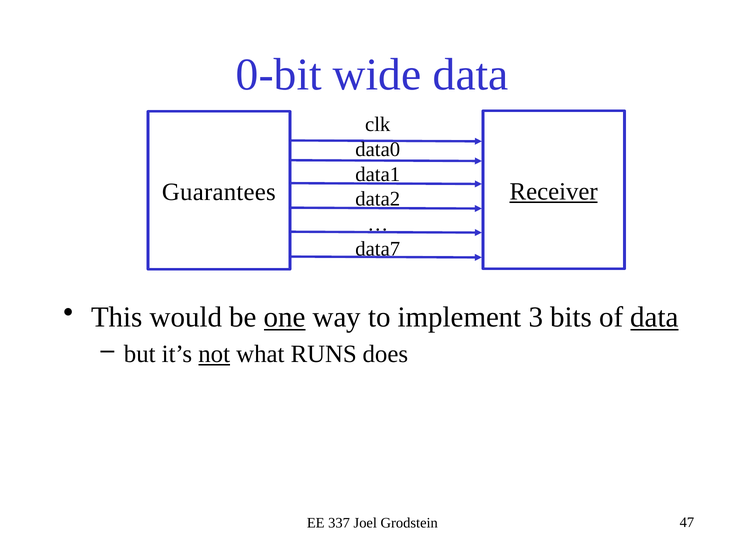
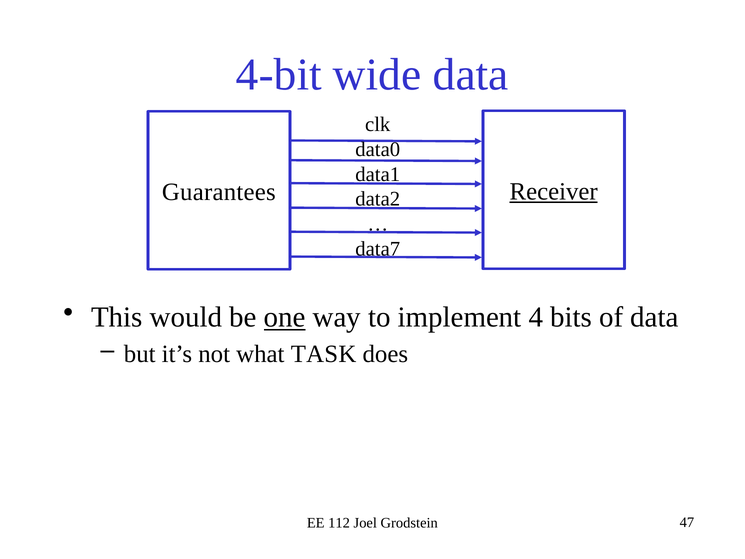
0-bit: 0-bit -> 4-bit
3: 3 -> 4
data at (655, 317) underline: present -> none
not underline: present -> none
RUNS: RUNS -> TASK
337: 337 -> 112
